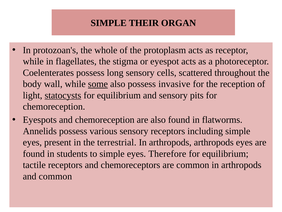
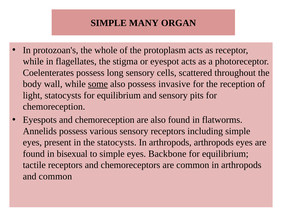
THEIR: THEIR -> MANY
statocysts at (63, 95) underline: present -> none
the terrestrial: terrestrial -> statocysts
students: students -> bisexual
Therefore: Therefore -> Backbone
